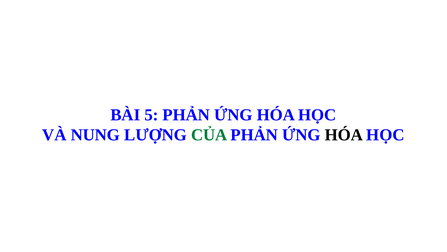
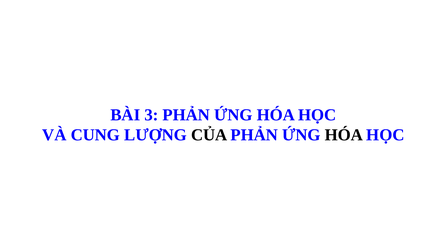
5: 5 -> 3
NUNG: NUNG -> CUNG
CỦA colour: green -> black
